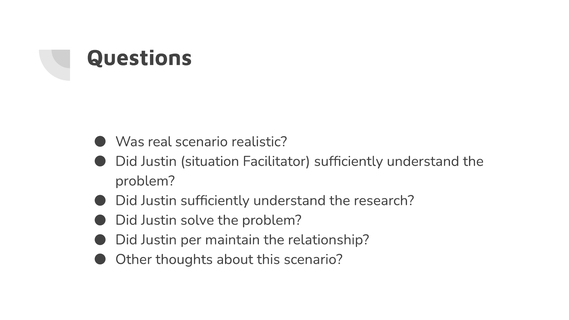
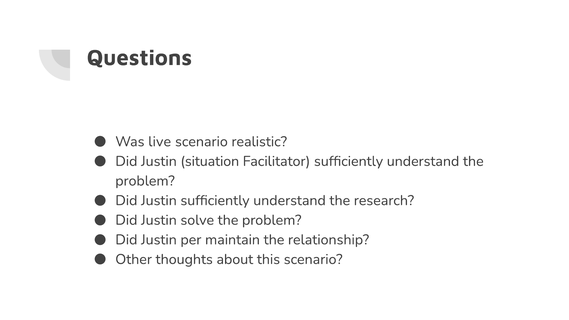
real: real -> live
